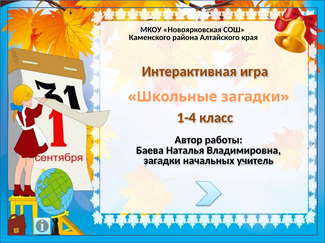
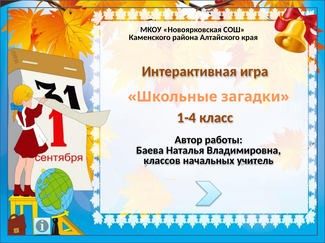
загадки at (162, 161): загадки -> классов
